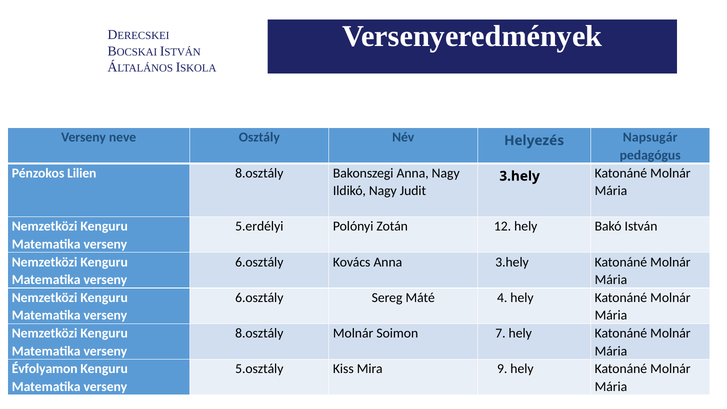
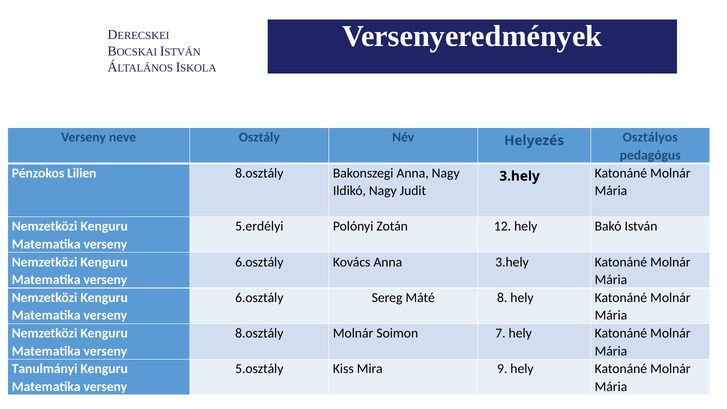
Napsugár: Napsugár -> Osztályos
4: 4 -> 8
Évfolyamon: Évfolyamon -> Tanulmányi
